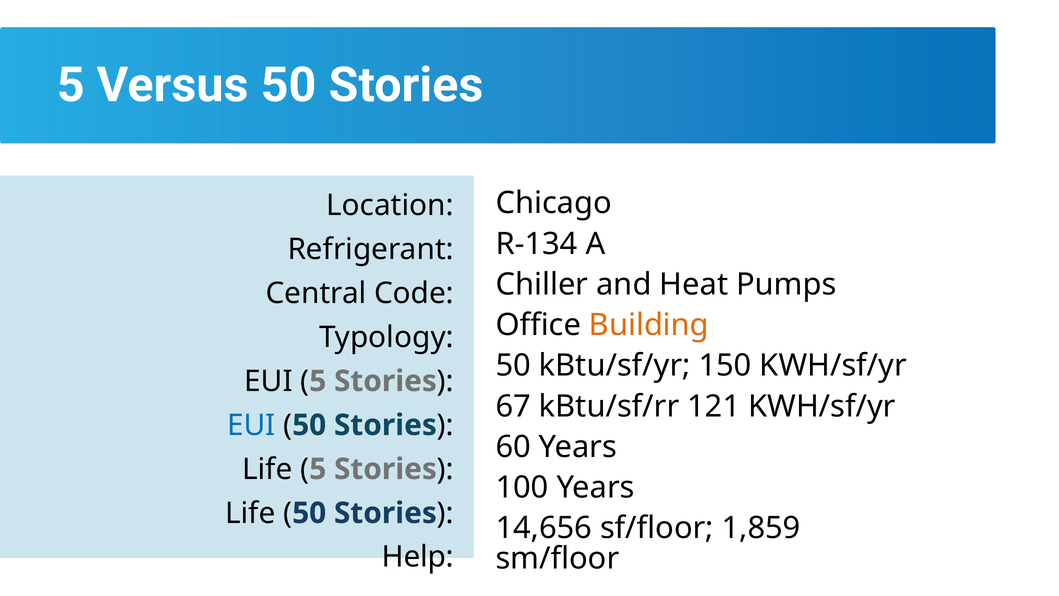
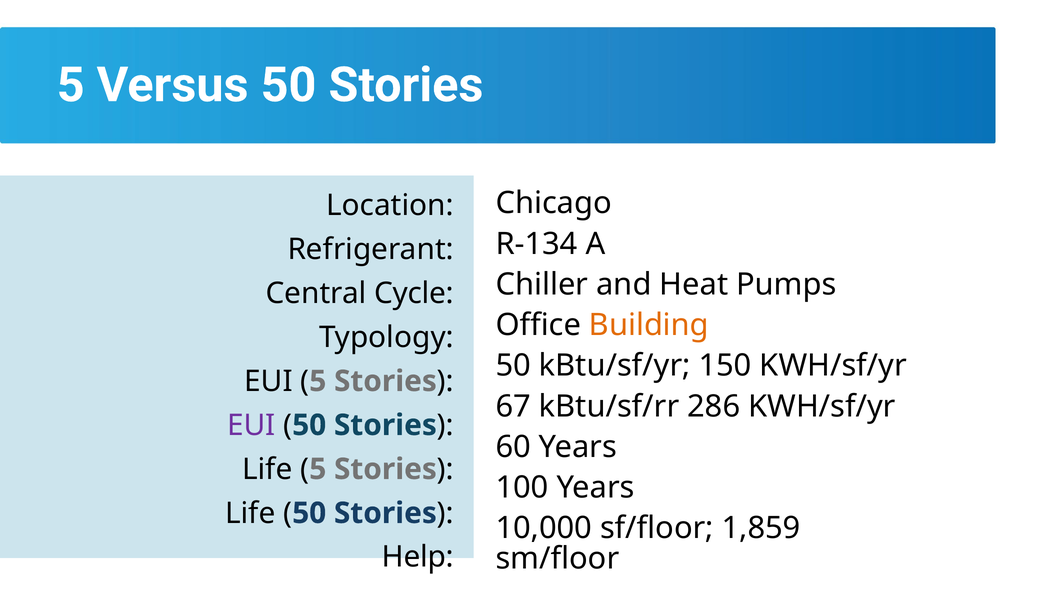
Code: Code -> Cycle
121: 121 -> 286
EUI at (251, 425) colour: blue -> purple
14,656: 14,656 -> 10,000
